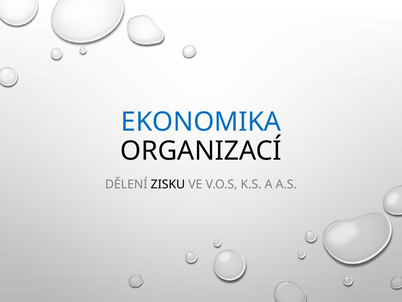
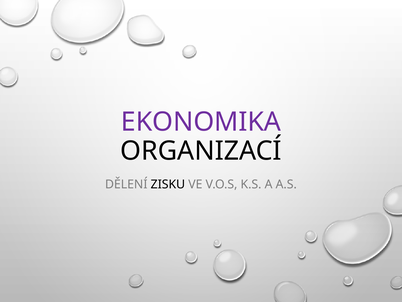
EKONOMIKA colour: blue -> purple
